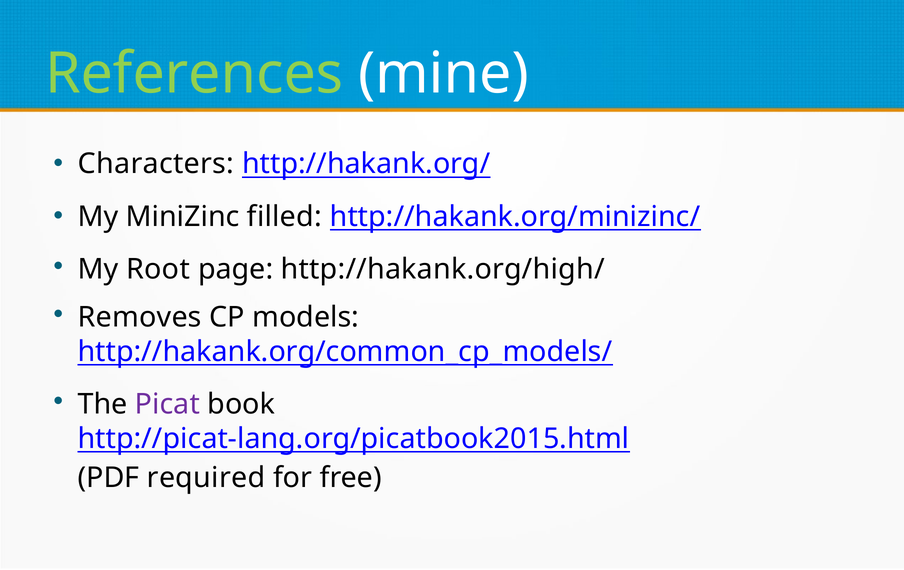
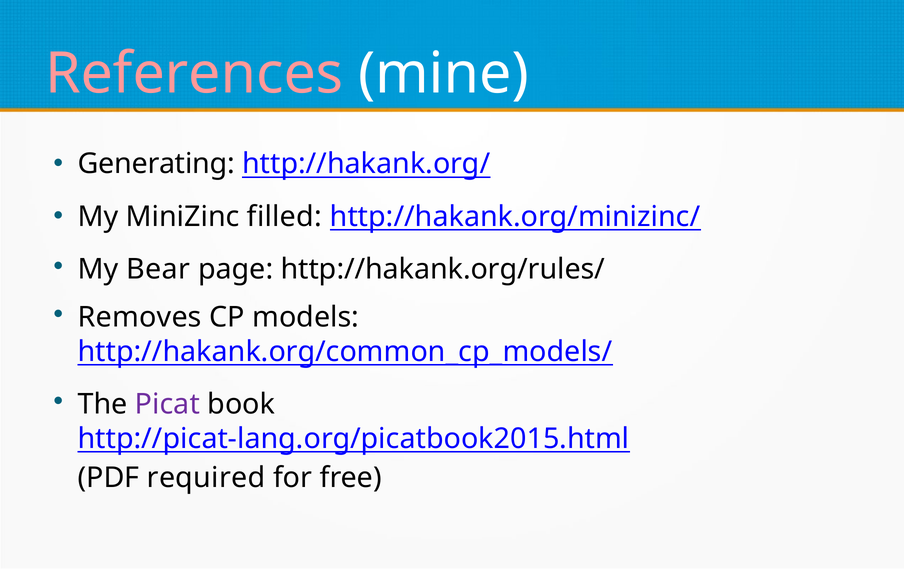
References colour: light green -> pink
Characters: Characters -> Generating
Root: Root -> Bear
http://hakank.org/high/: http://hakank.org/high/ -> http://hakank.org/rules/
